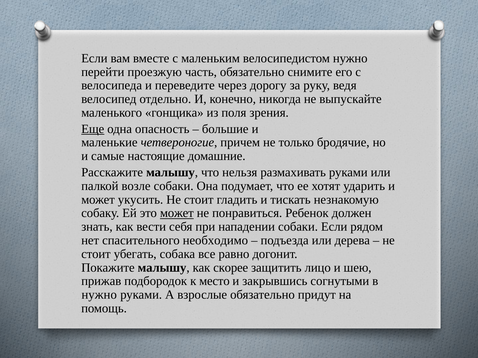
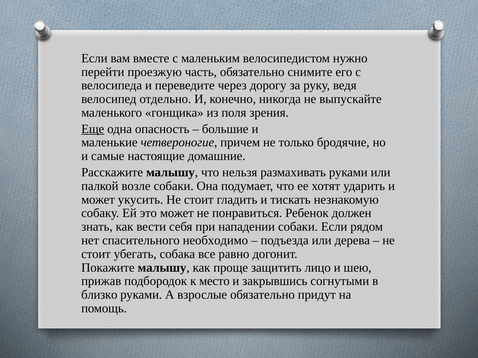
может at (177, 213) underline: present -> none
скорее: скорее -> проще
нужно at (99, 295): нужно -> близко
